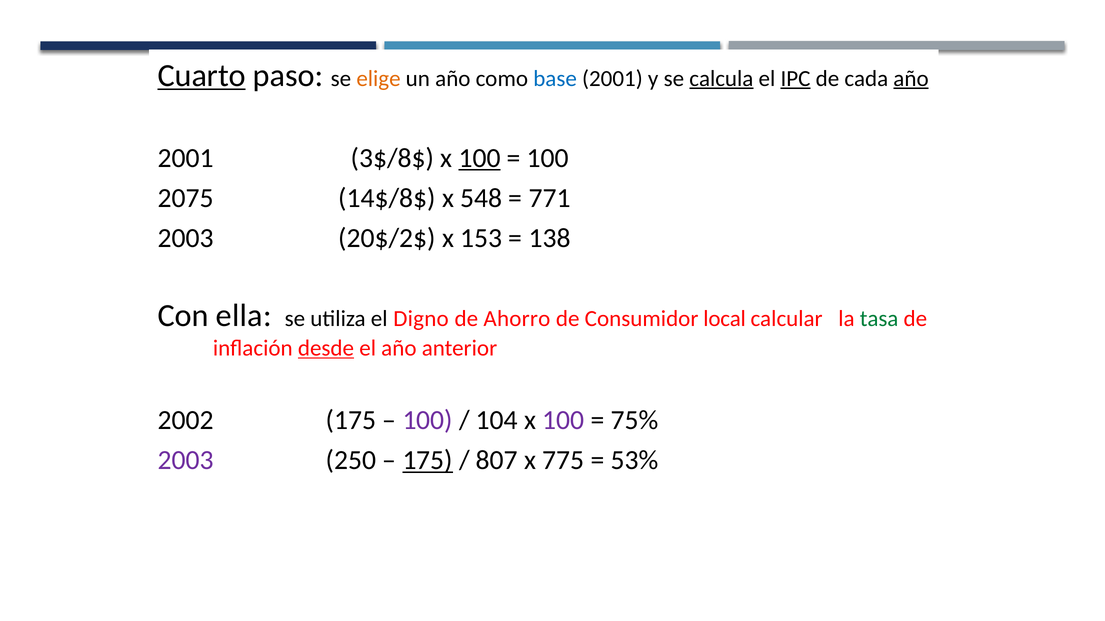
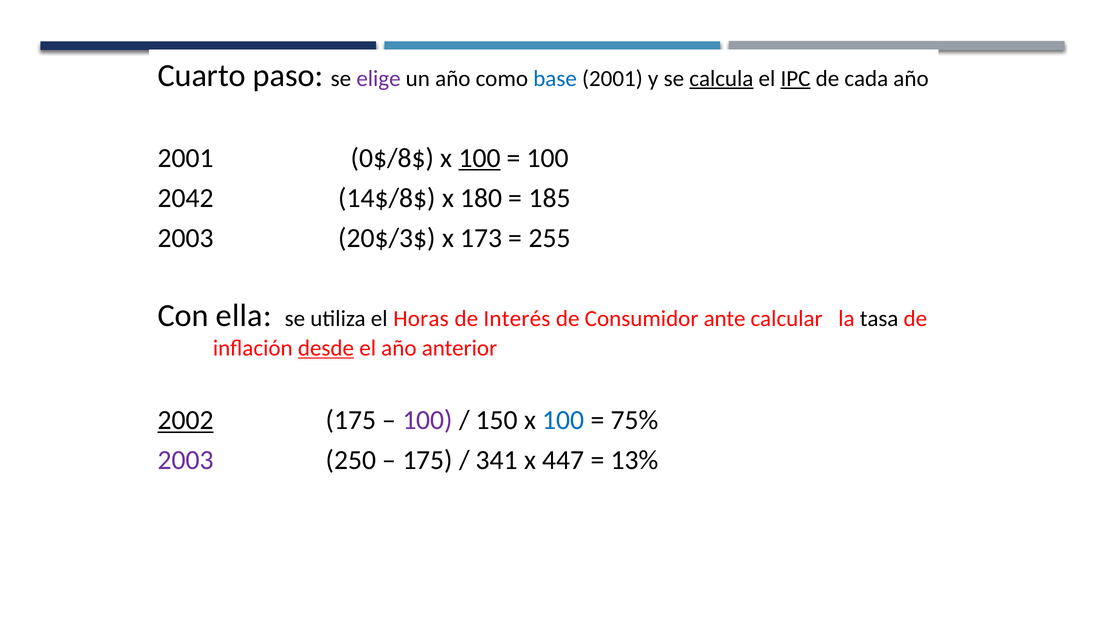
Cuarto underline: present -> none
elige colour: orange -> purple
año at (911, 79) underline: present -> none
3$/8$: 3$/8$ -> 0$/8$
2075: 2075 -> 2042
548: 548 -> 180
771: 771 -> 185
20$/2$: 20$/2$ -> 20$/3$
153: 153 -> 173
138: 138 -> 255
Digno: Digno -> Horas
Ahorro: Ahorro -> Interés
local: local -> ante
tasa colour: green -> black
2002 underline: none -> present
104: 104 -> 150
100 at (563, 421) colour: purple -> blue
175 at (428, 461) underline: present -> none
807: 807 -> 341
775: 775 -> 447
53%: 53% -> 13%
